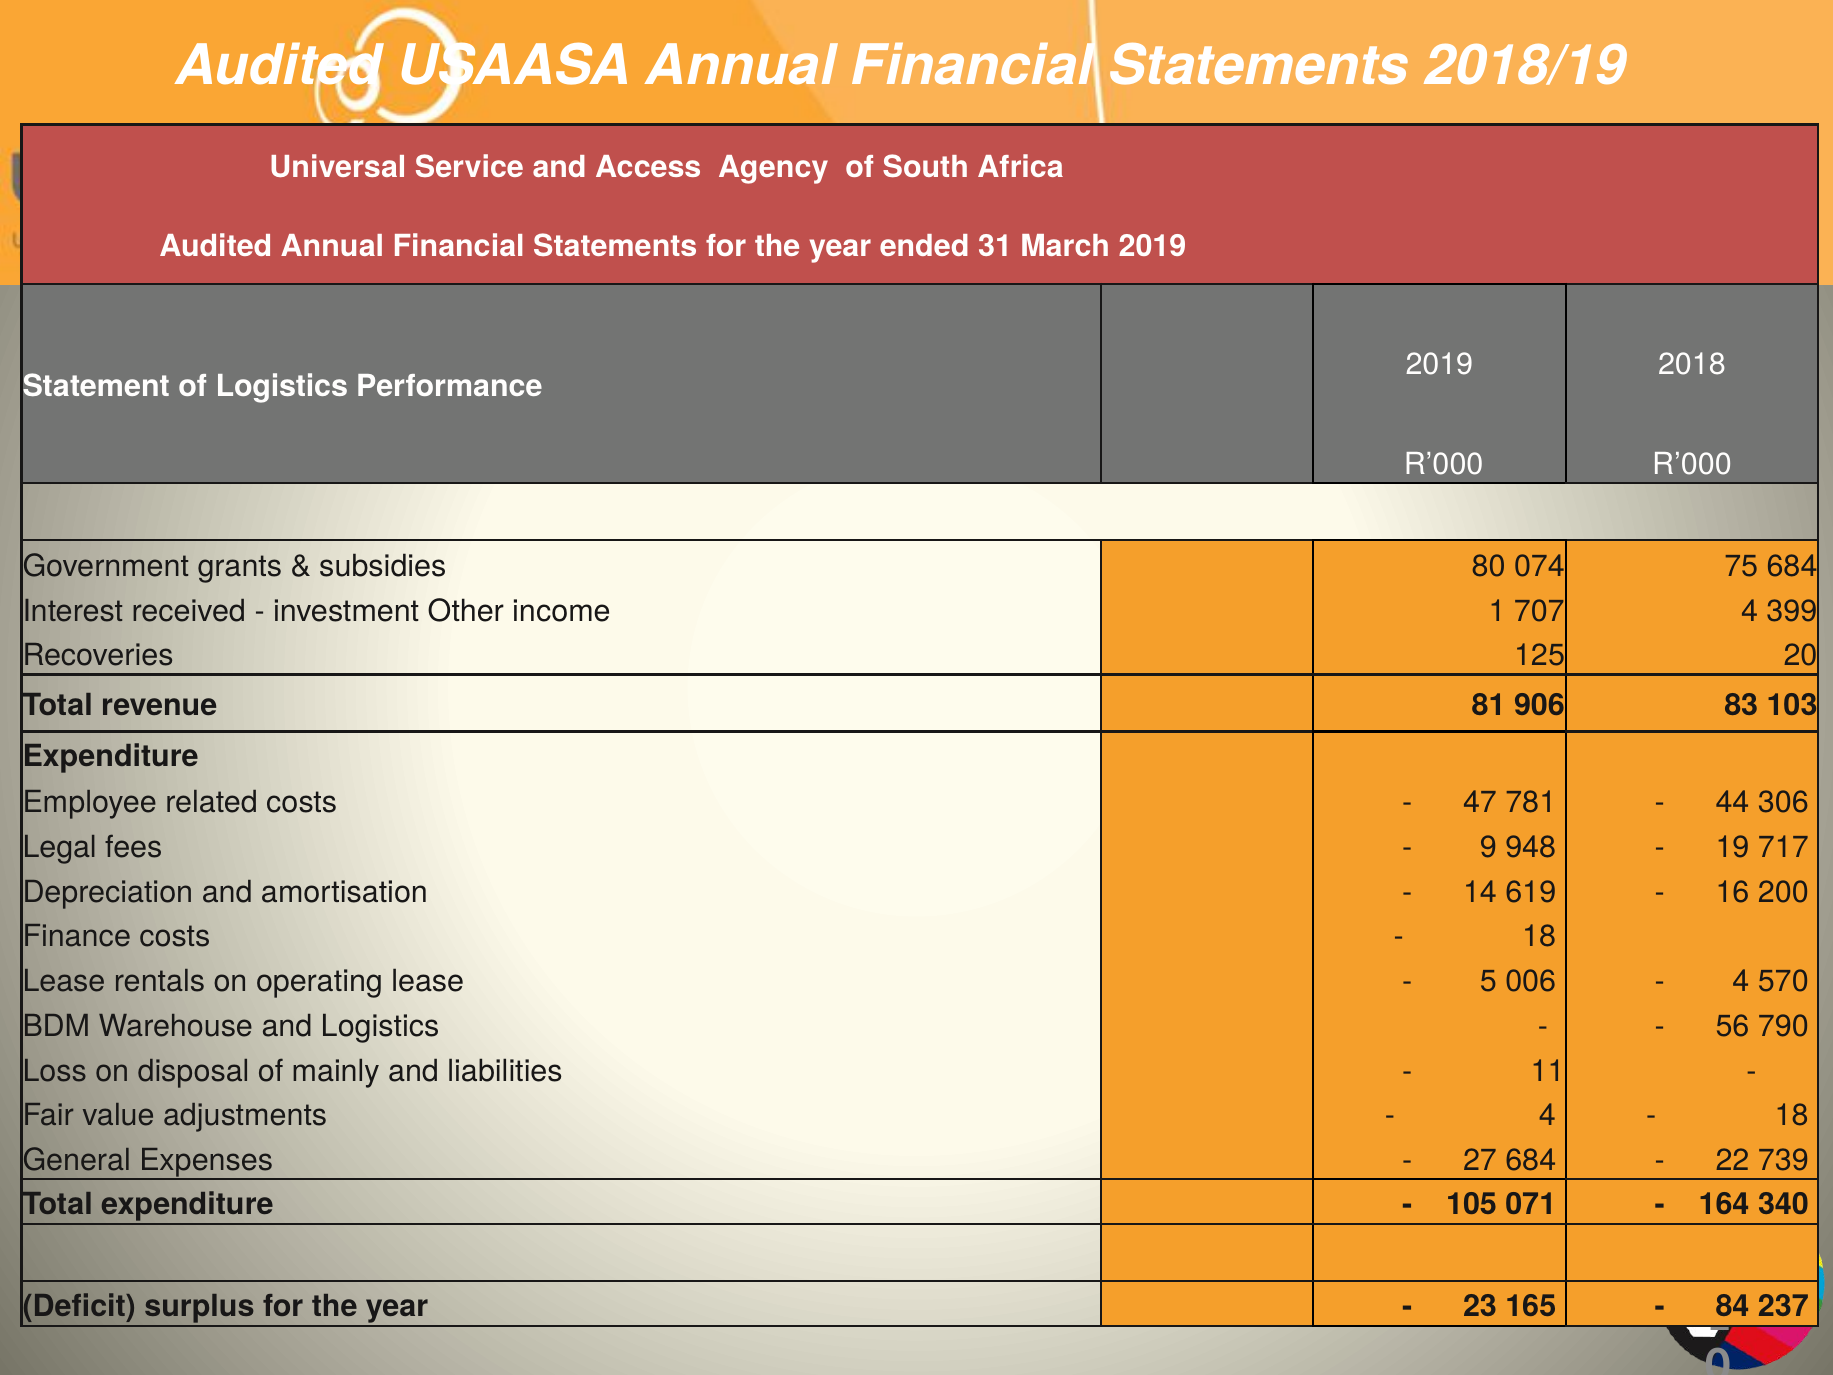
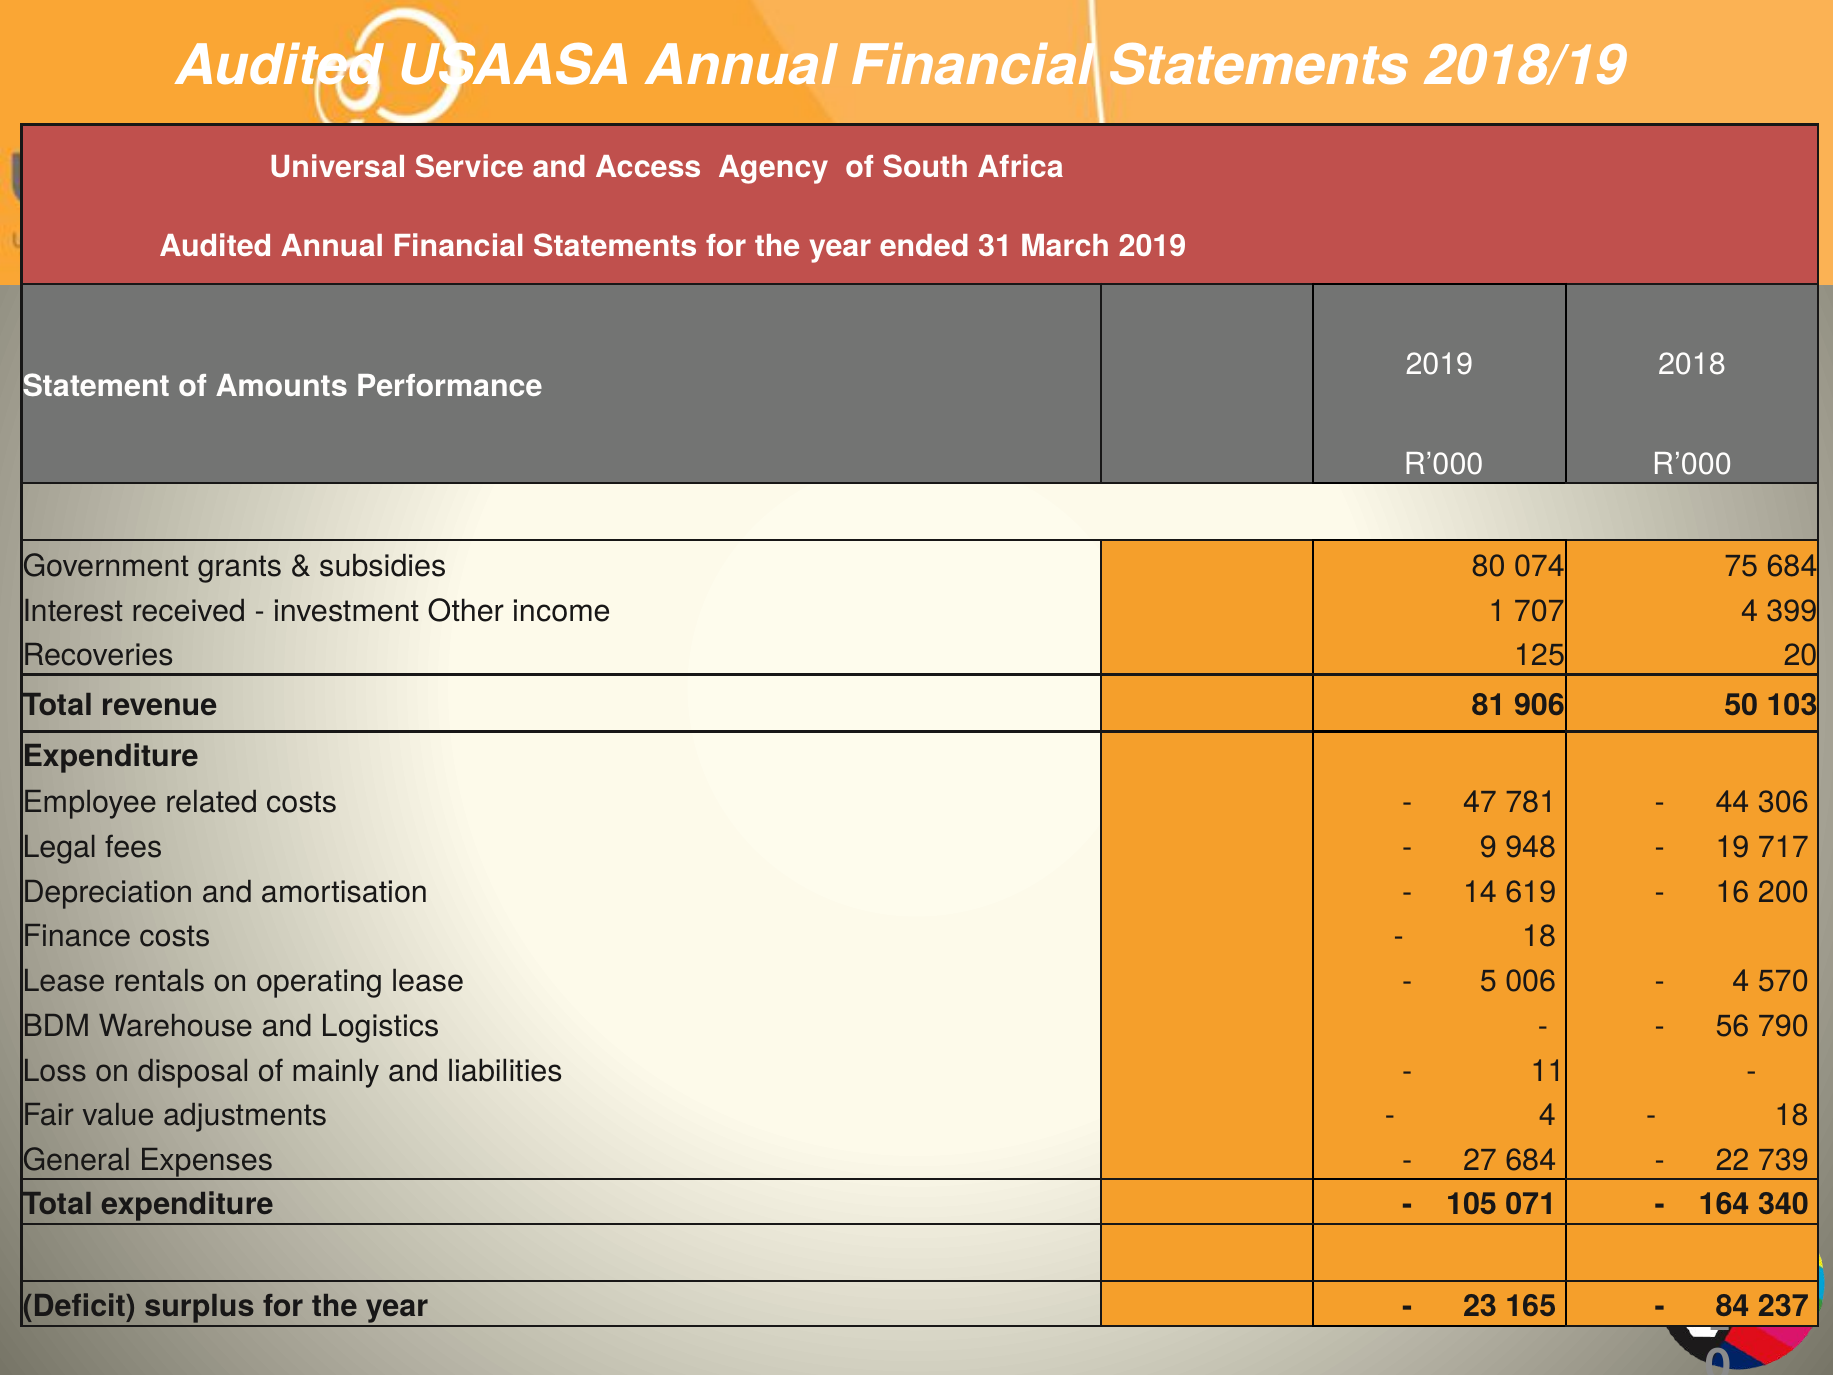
of Logistics: Logistics -> Amounts
83: 83 -> 50
